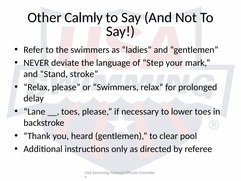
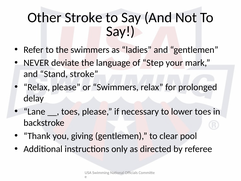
Other Calmly: Calmly -> Stroke
heard: heard -> giving
